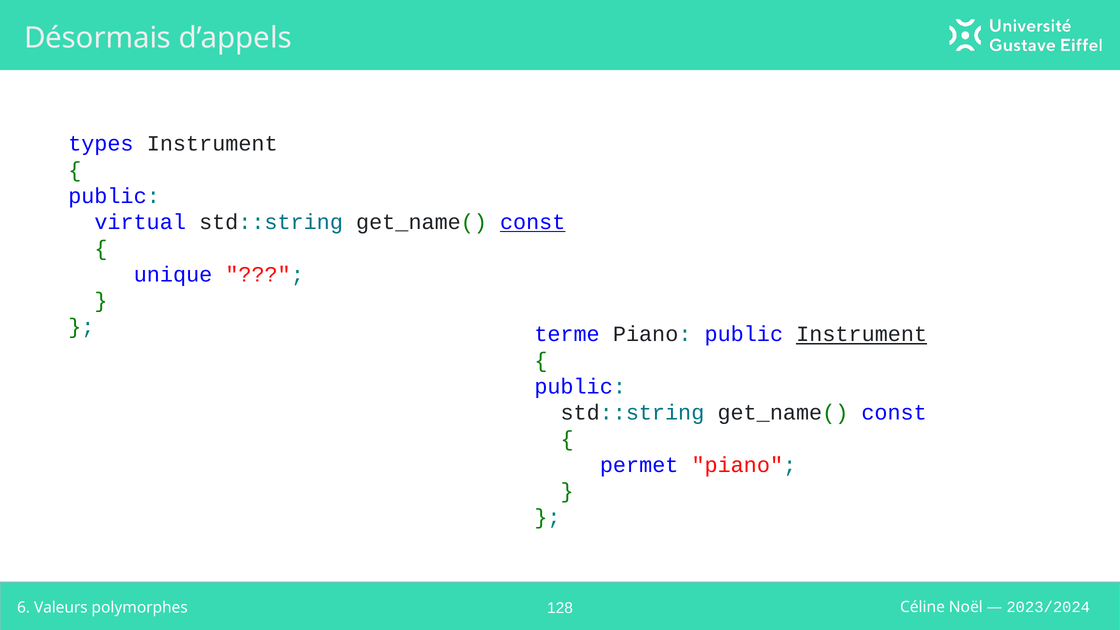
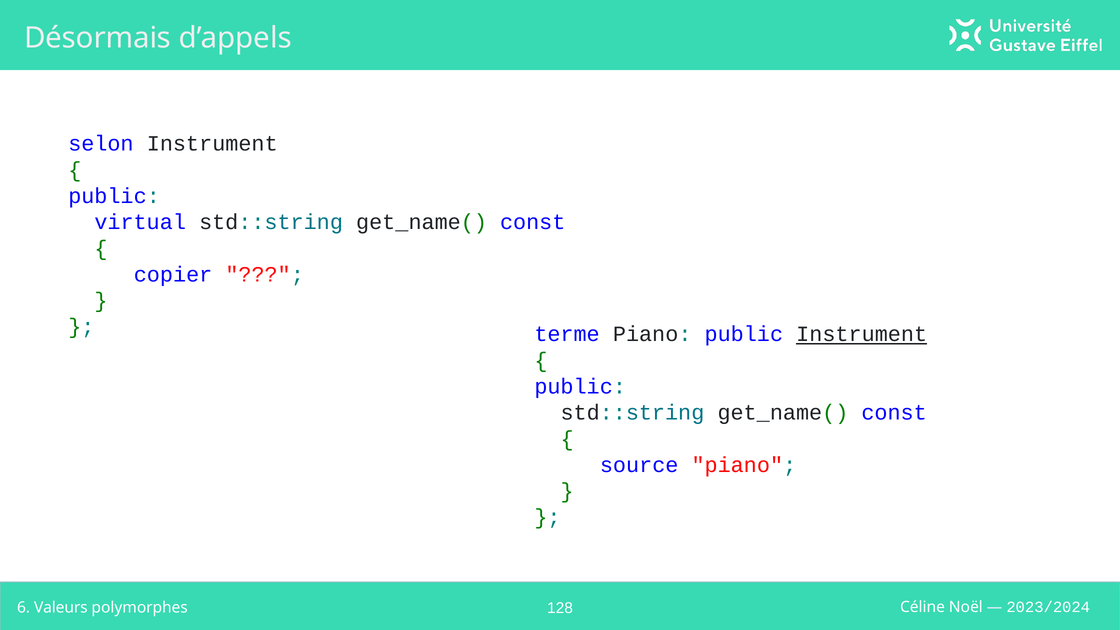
types: types -> selon
const at (533, 222) underline: present -> none
unique: unique -> copier
permet: permet -> source
